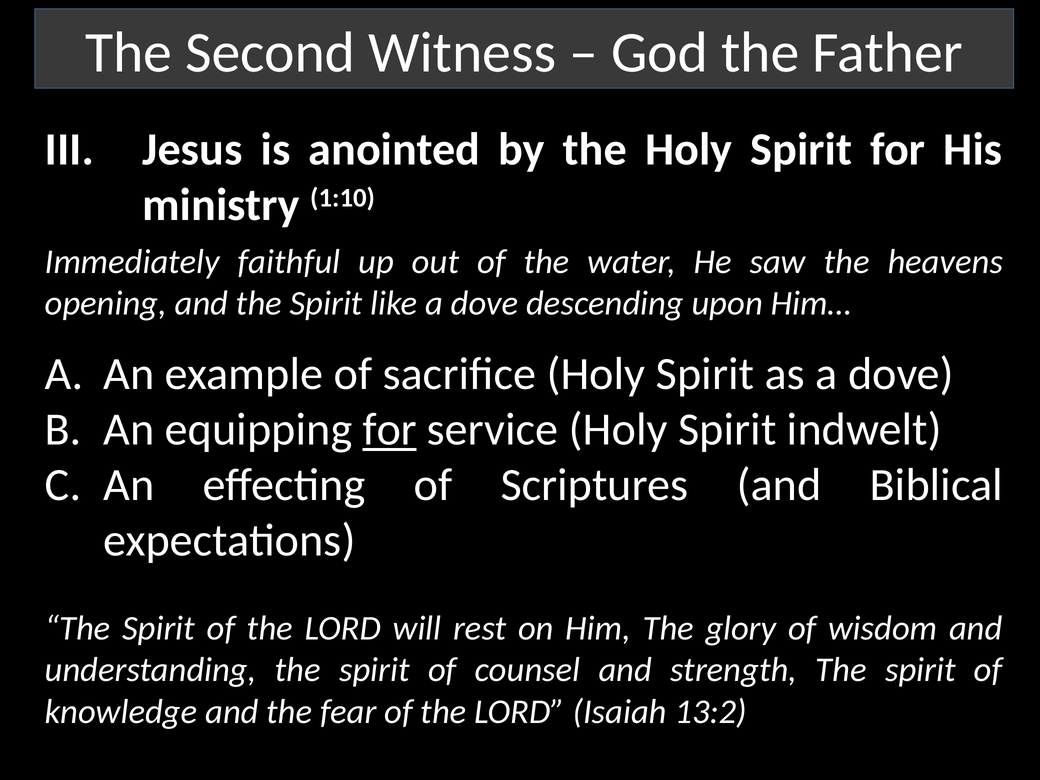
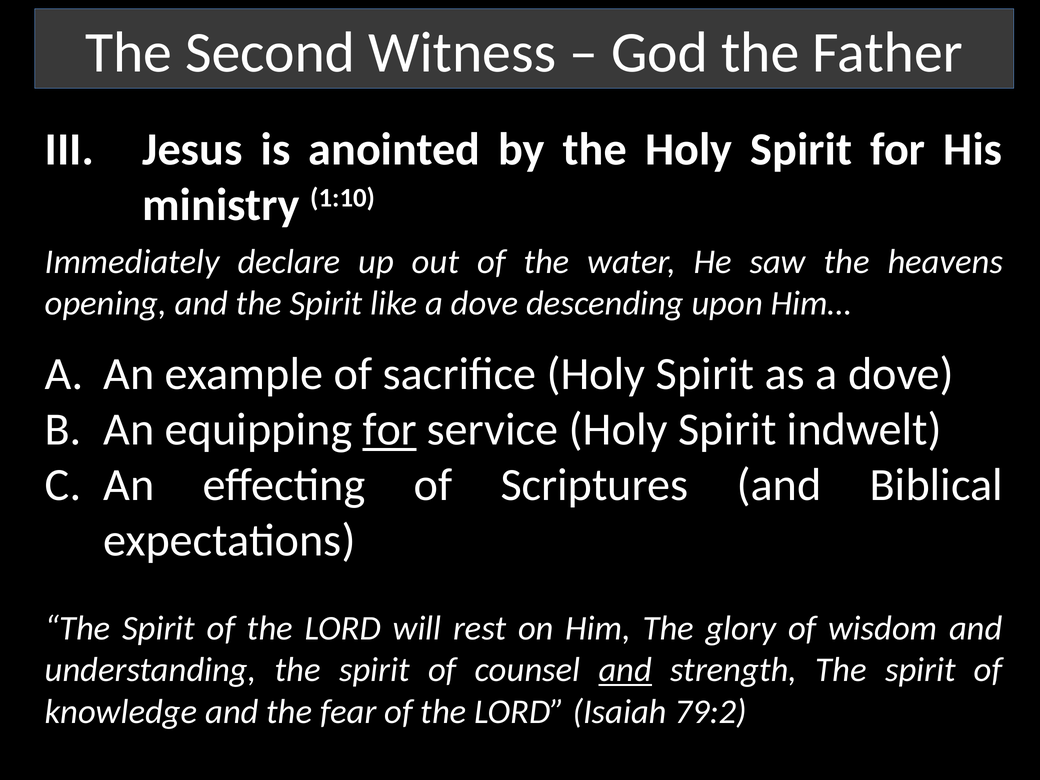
faithful: faithful -> declare
and at (625, 670) underline: none -> present
13:2: 13:2 -> 79:2
